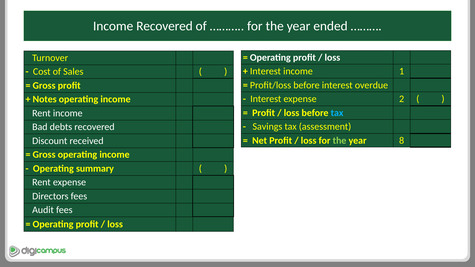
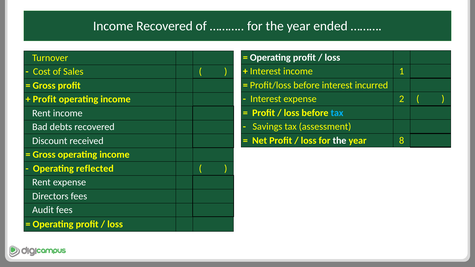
overdue: overdue -> incurred
Notes at (45, 99): Notes -> Profit
the at (340, 141) colour: light green -> white
summary: summary -> reflected
